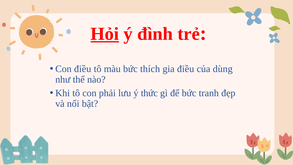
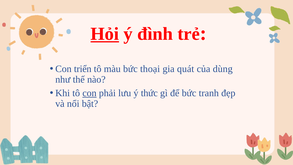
Con điều: điều -> triển
thích: thích -> thoại
gia điều: điều -> quát
con at (89, 93) underline: none -> present
